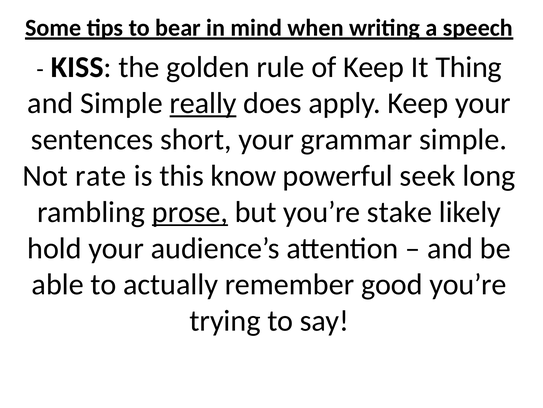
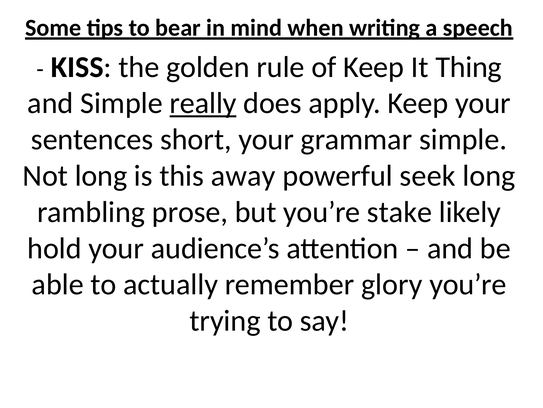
Not rate: rate -> long
know: know -> away
prose underline: present -> none
good: good -> glory
